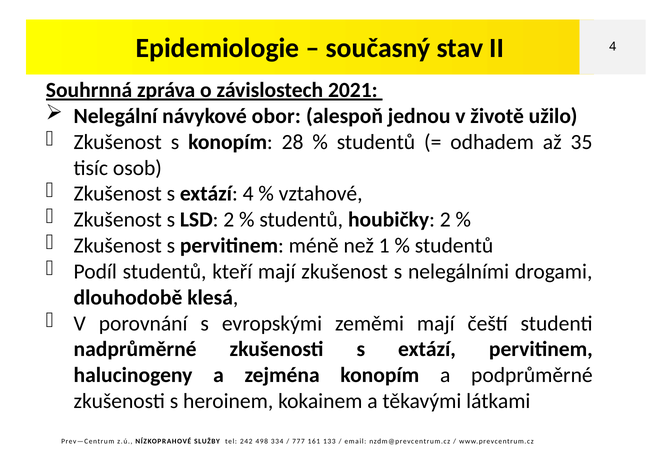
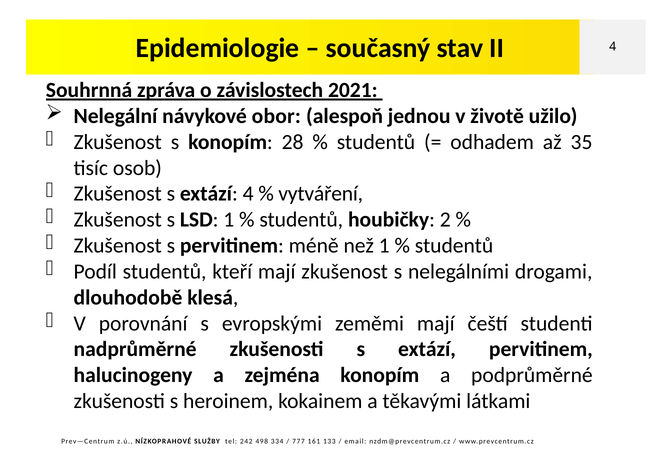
vztahové: vztahové -> vytváření
LSD 2: 2 -> 1
